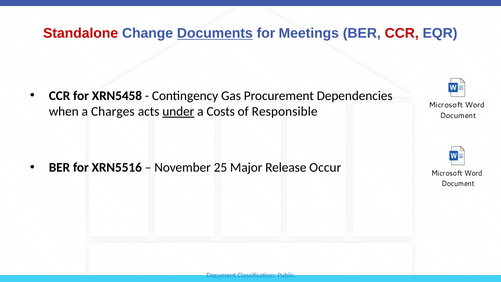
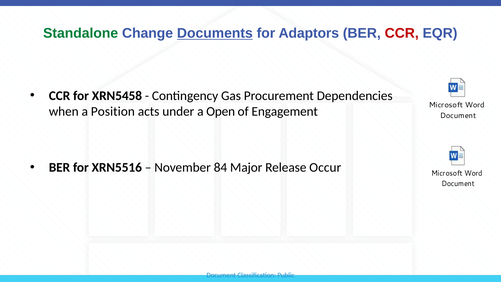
Standalone colour: red -> green
Meetings: Meetings -> Adaptors
Charges: Charges -> Position
under underline: present -> none
Costs: Costs -> Open
Responsible: Responsible -> Engagement
25: 25 -> 84
